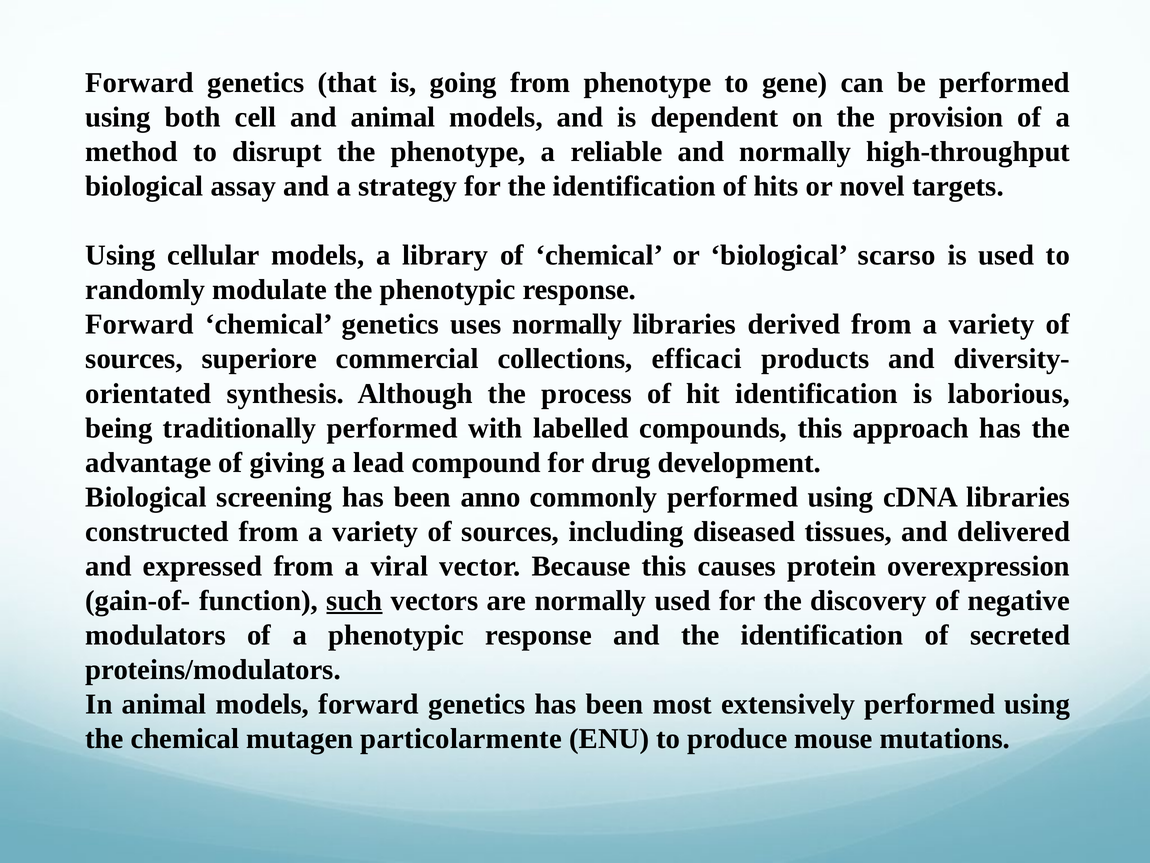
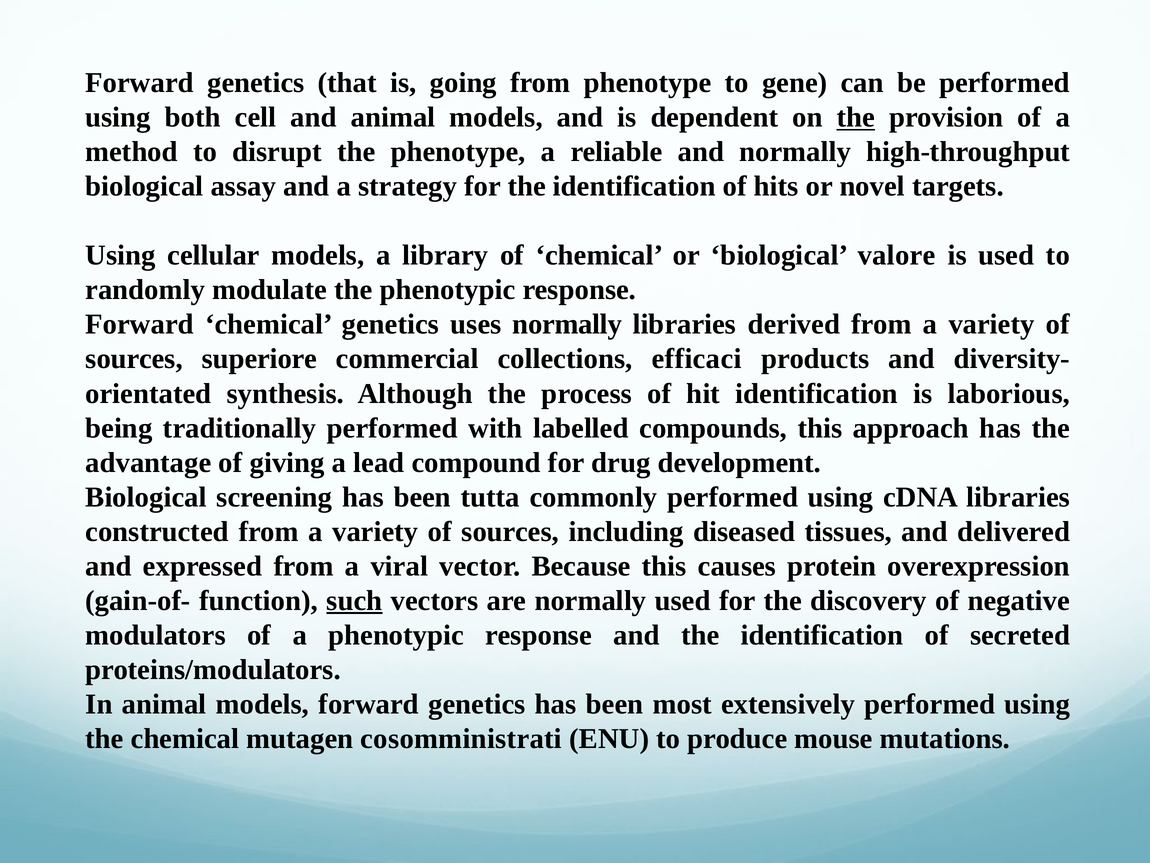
the at (856, 117) underline: none -> present
scarso: scarso -> valore
anno: anno -> tutta
particolarmente: particolarmente -> cosomministrati
